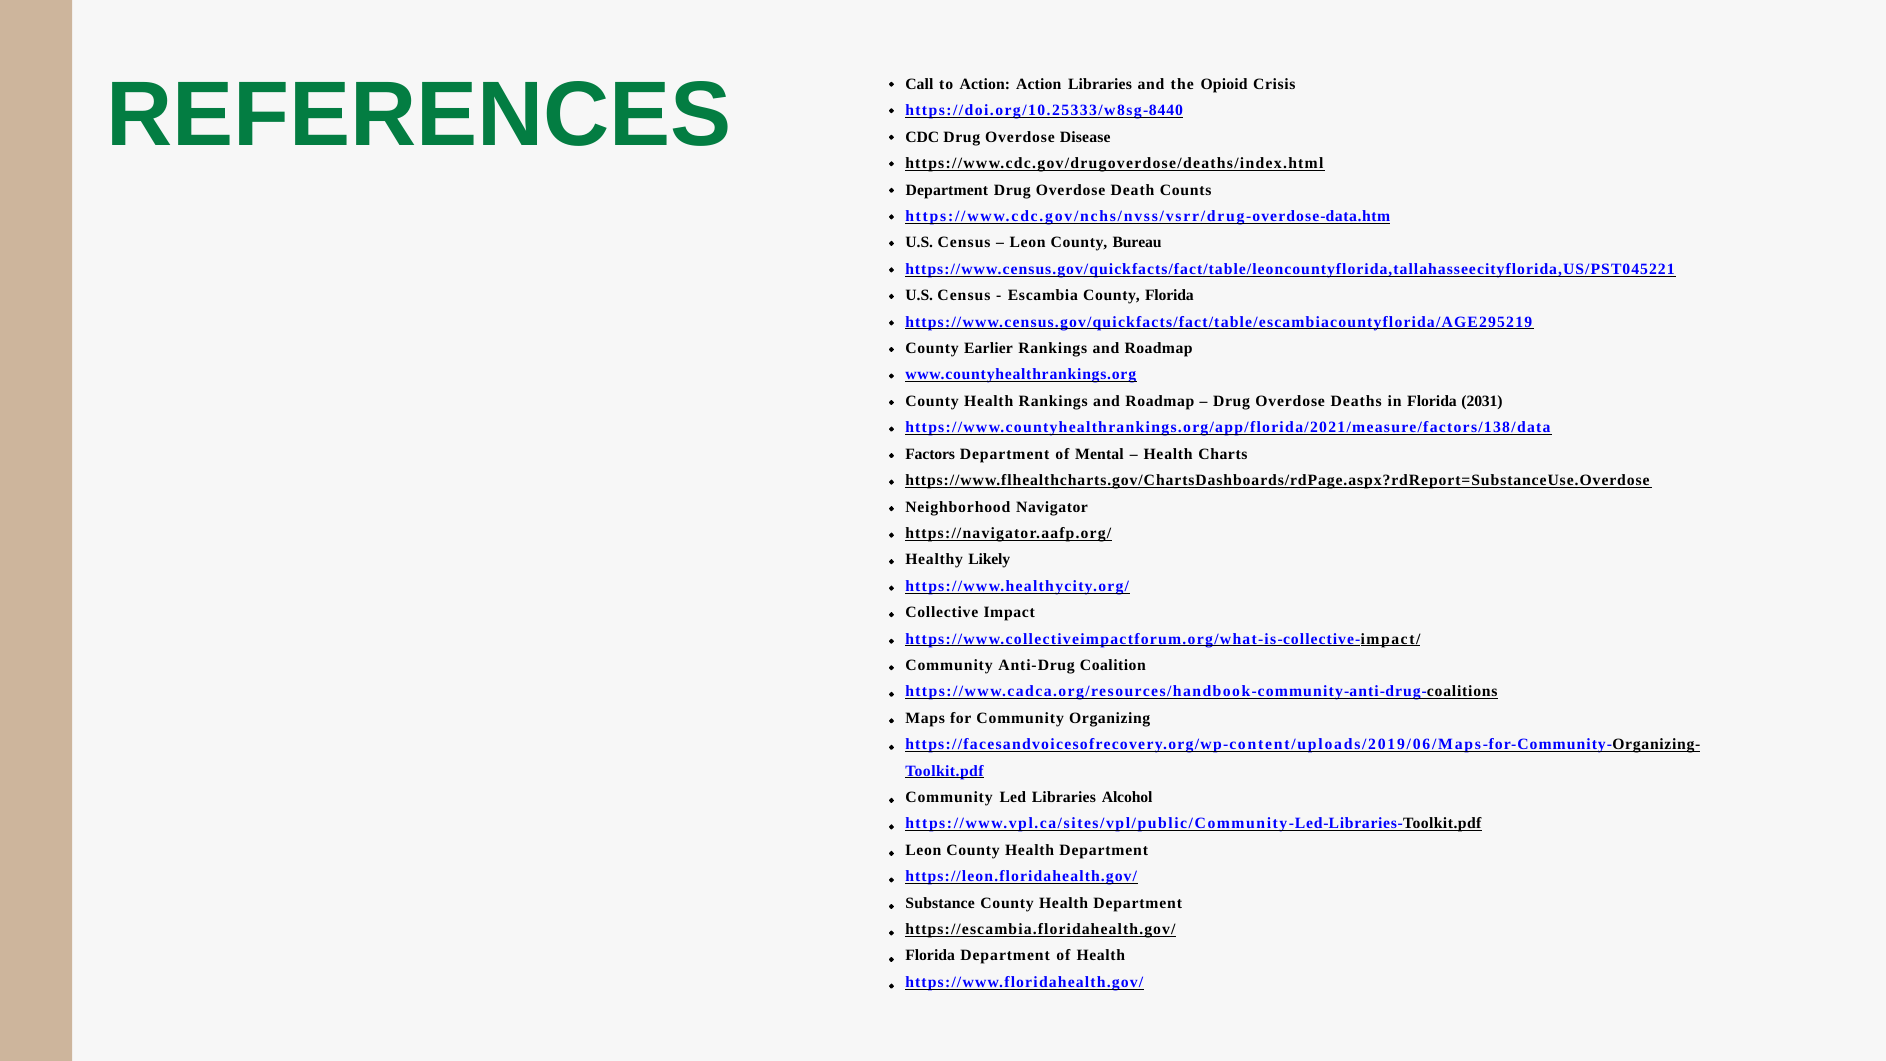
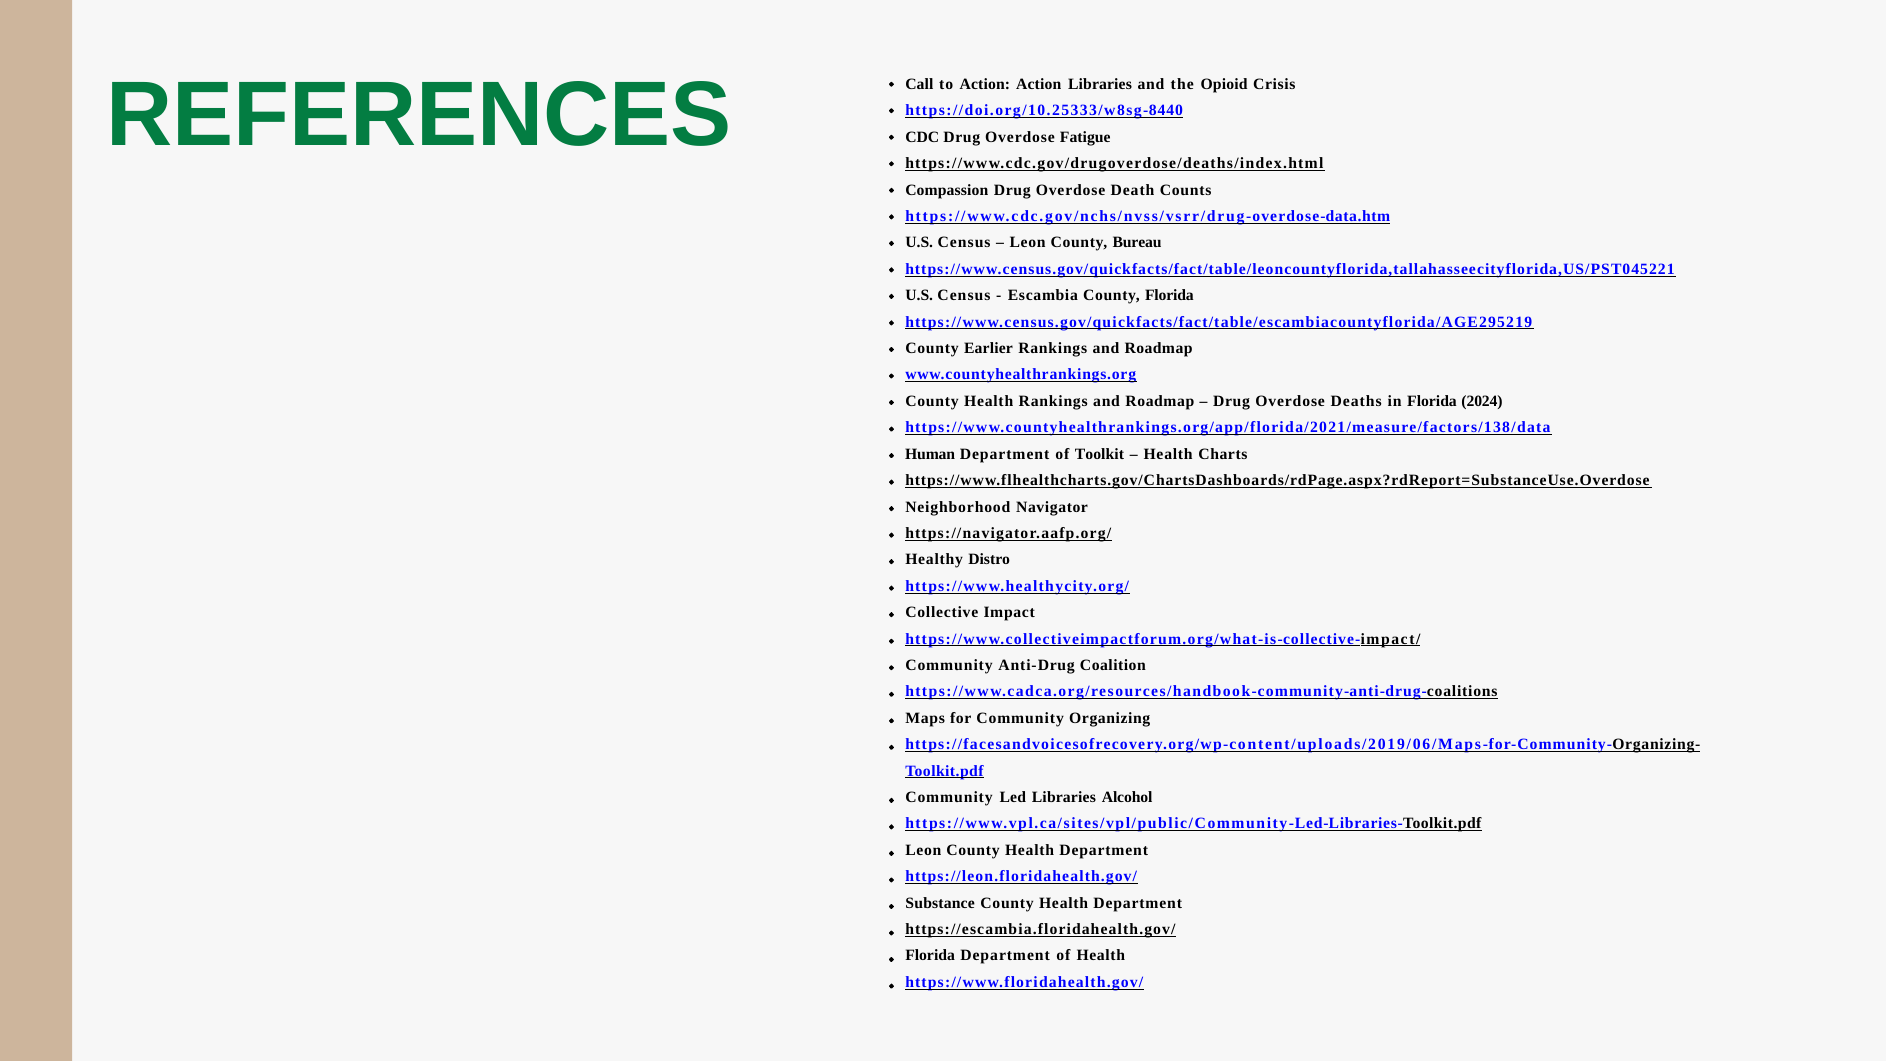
Disease: Disease -> Fatigue
Department at (947, 190): Department -> Compassion
2031: 2031 -> 2024
Factors: Factors -> Human
Mental: Mental -> Toolkit
Likely: Likely -> Distro
